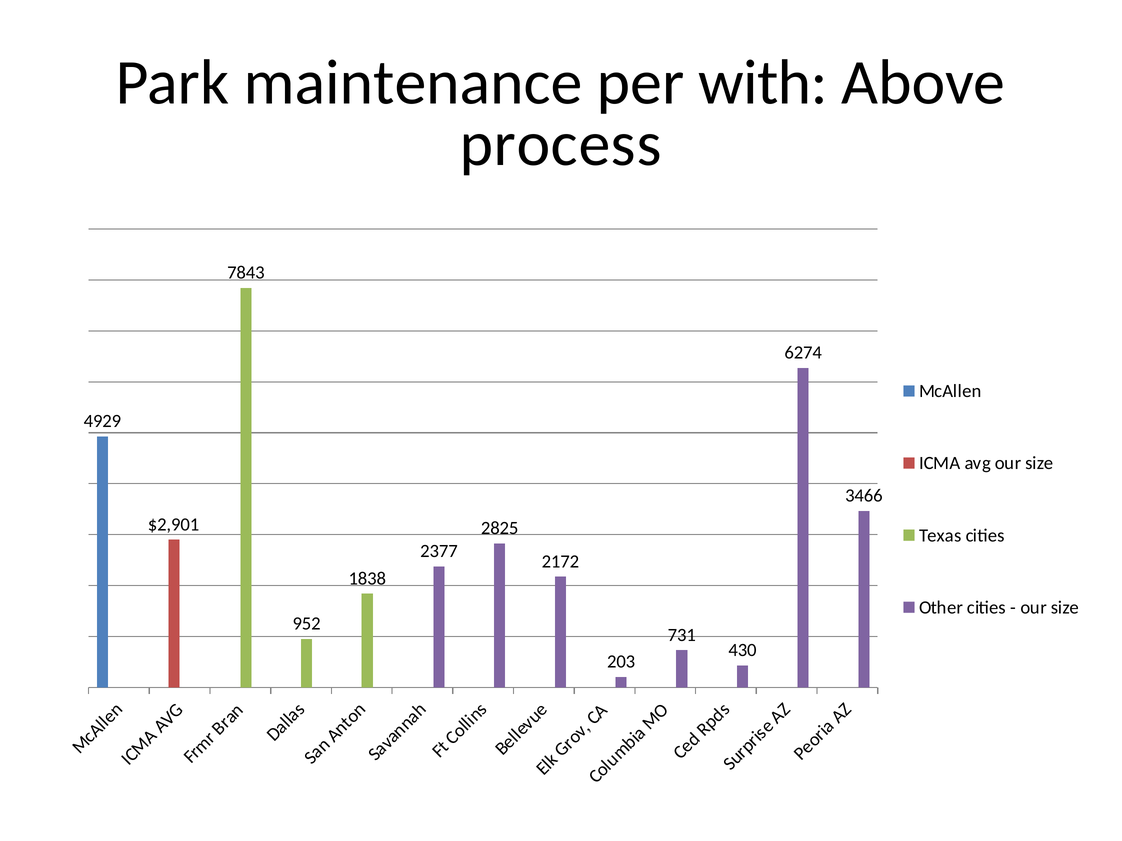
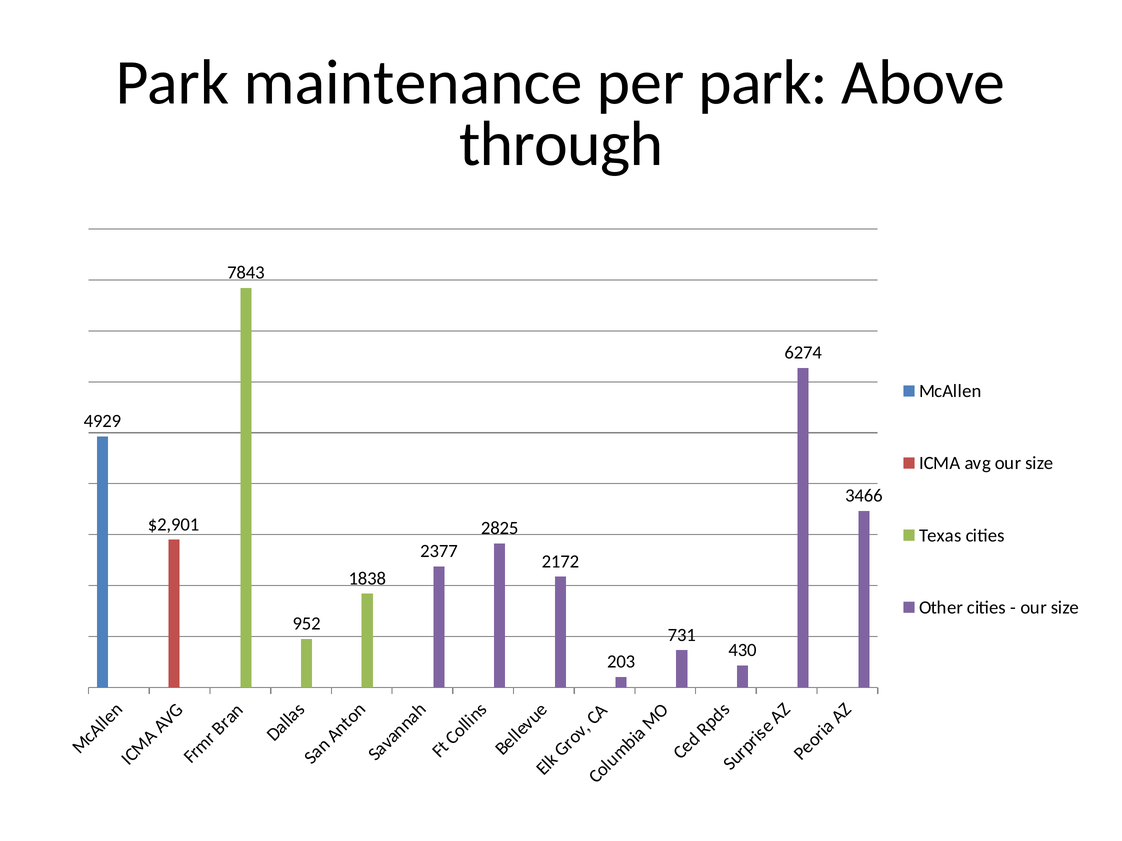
per with: with -> park
process: process -> through
